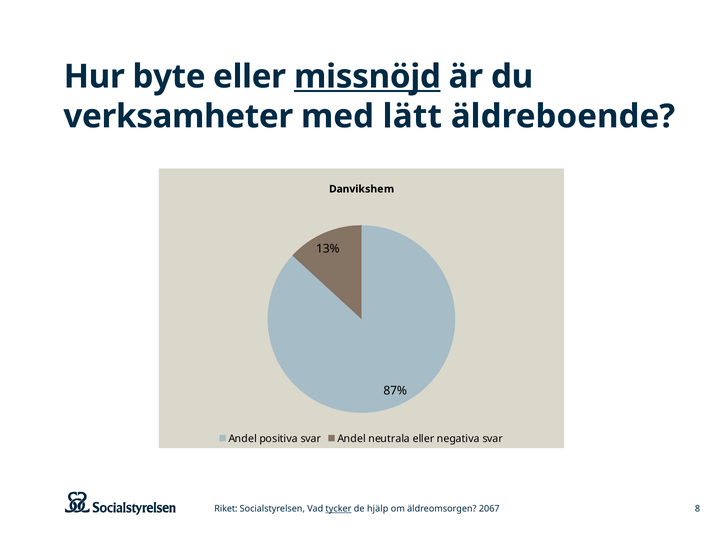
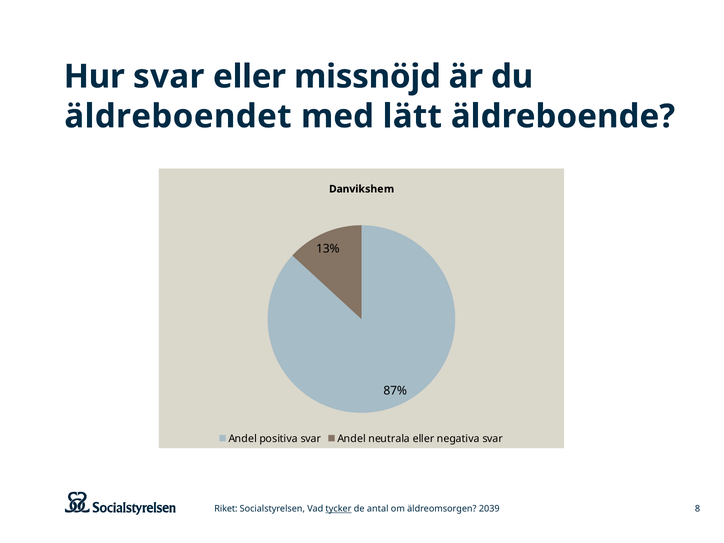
Hur byte: byte -> svar
missnöjd underline: present -> none
verksamheter: verksamheter -> äldreboendet
hjälp: hjälp -> antal
2067: 2067 -> 2039
